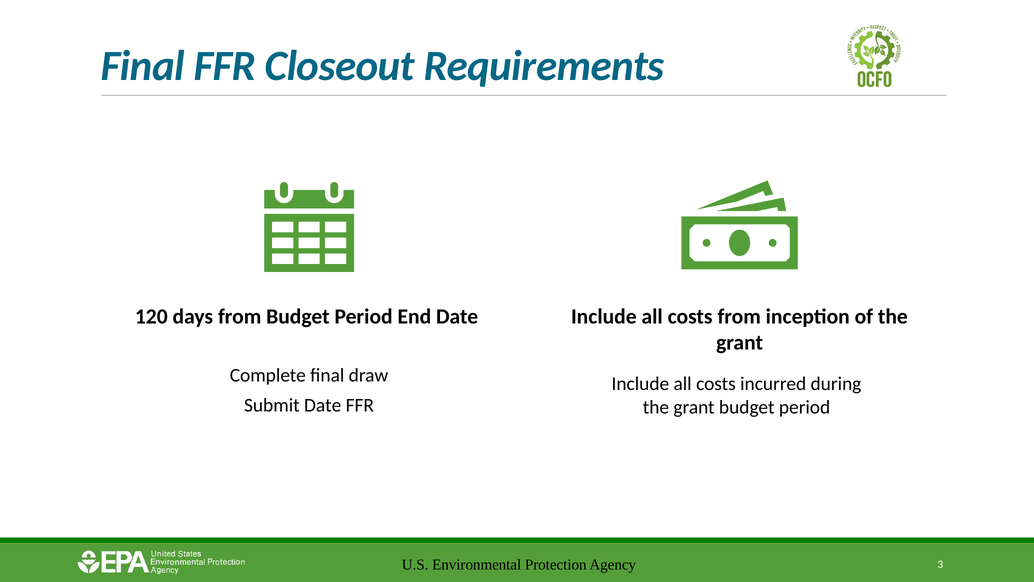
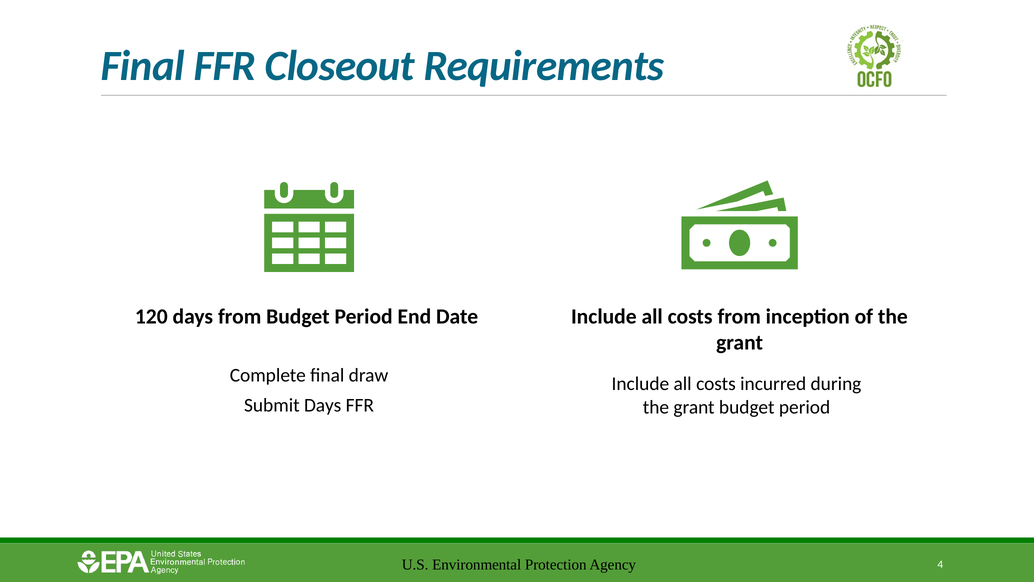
Date at (323, 405): Date -> Days
3: 3 -> 4
